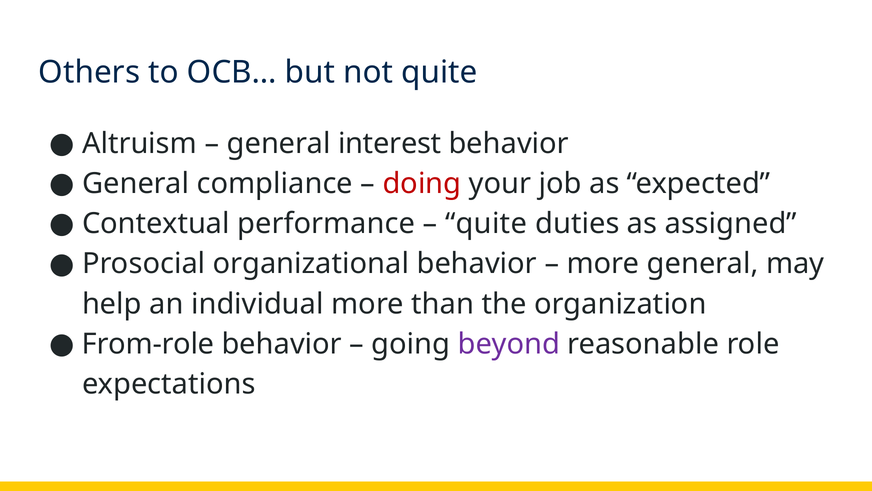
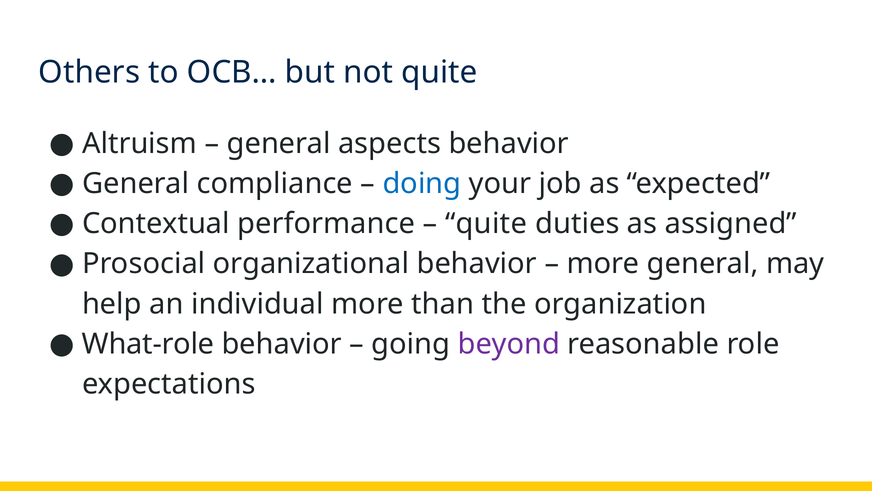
interest: interest -> aspects
doing colour: red -> blue
From-role: From-role -> What-role
